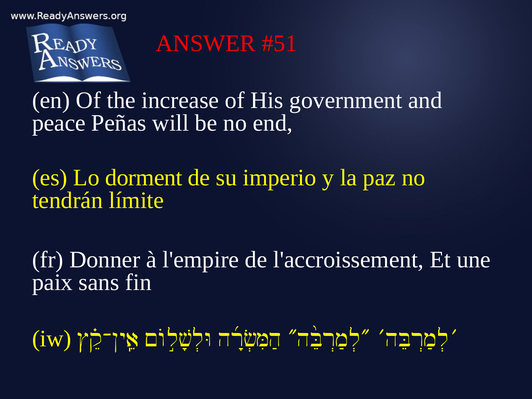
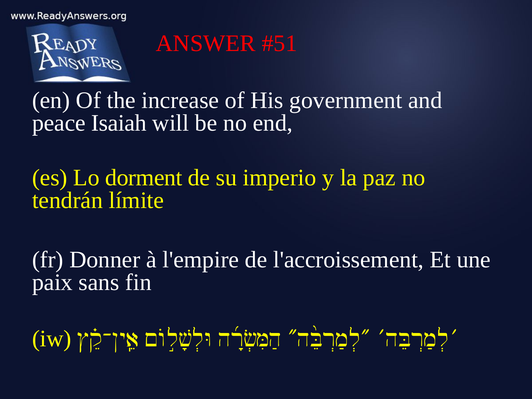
Peñas: Peñas -> Isaiah
